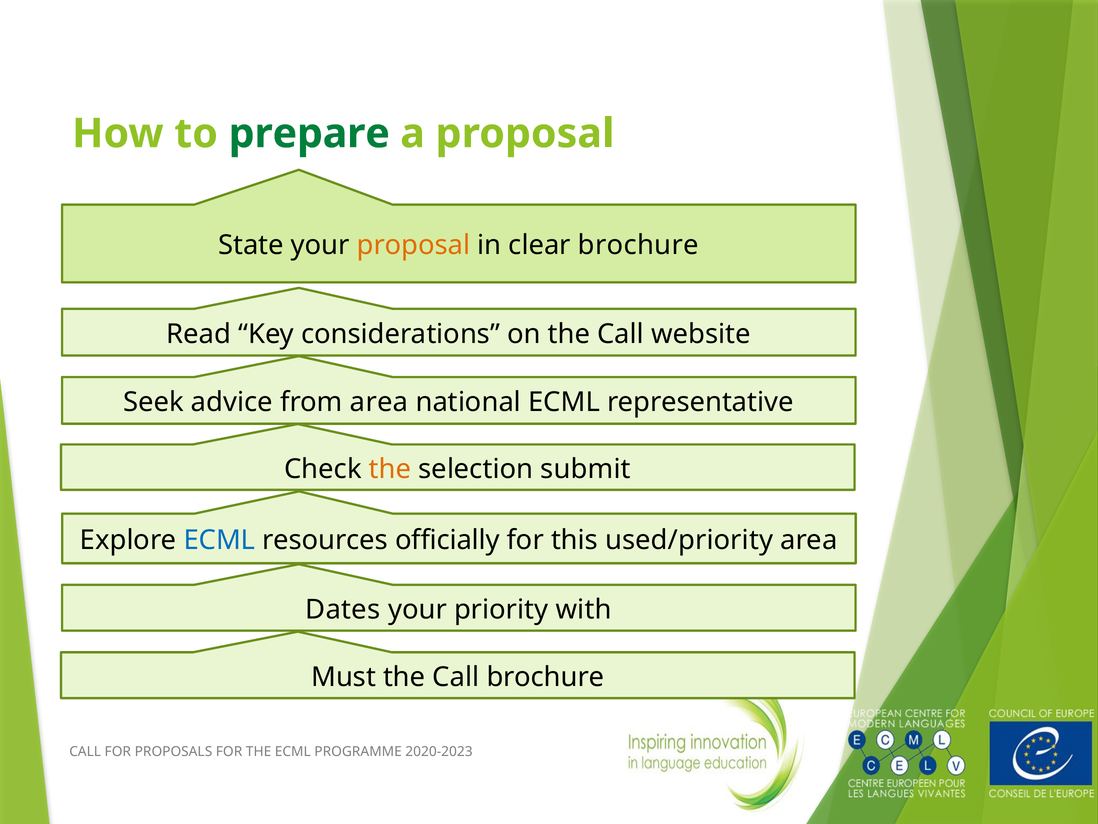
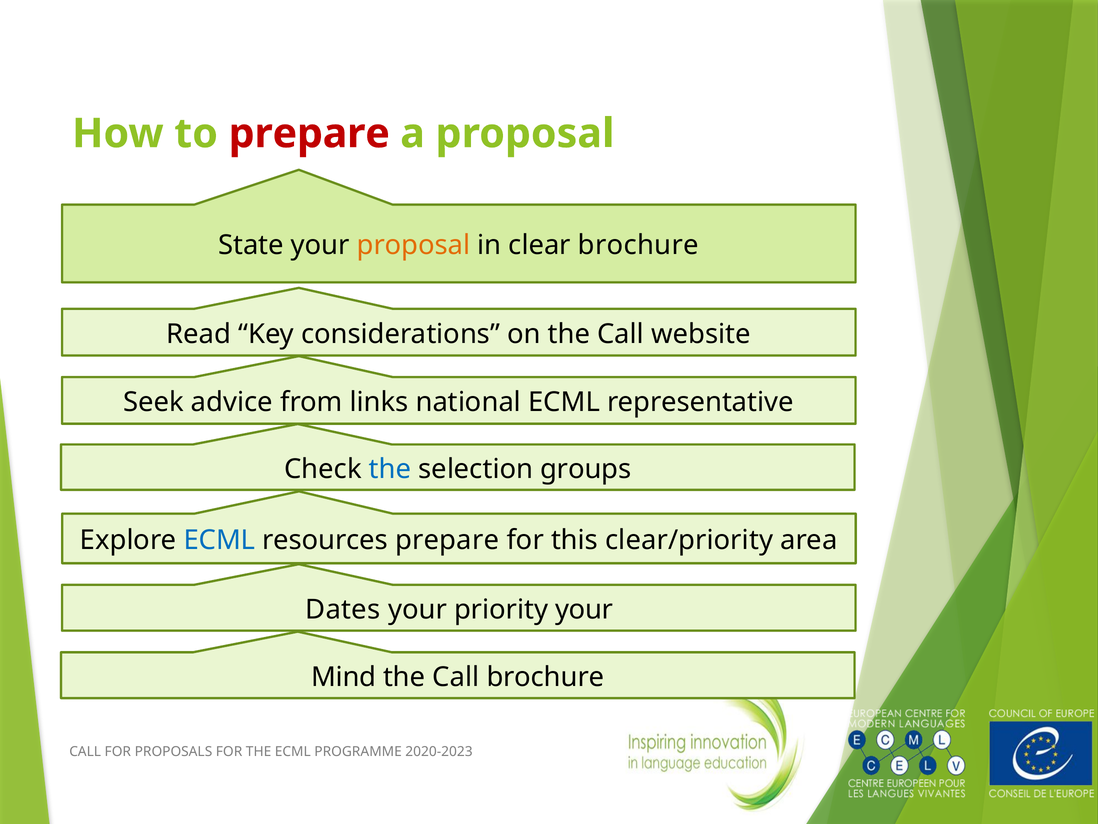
prepare at (309, 134) colour: green -> red
from area: area -> links
the at (390, 469) colour: orange -> blue
submit: submit -> groups
resources officially: officially -> prepare
used/priority: used/priority -> clear/priority
priority with: with -> your
Must: Must -> Mind
